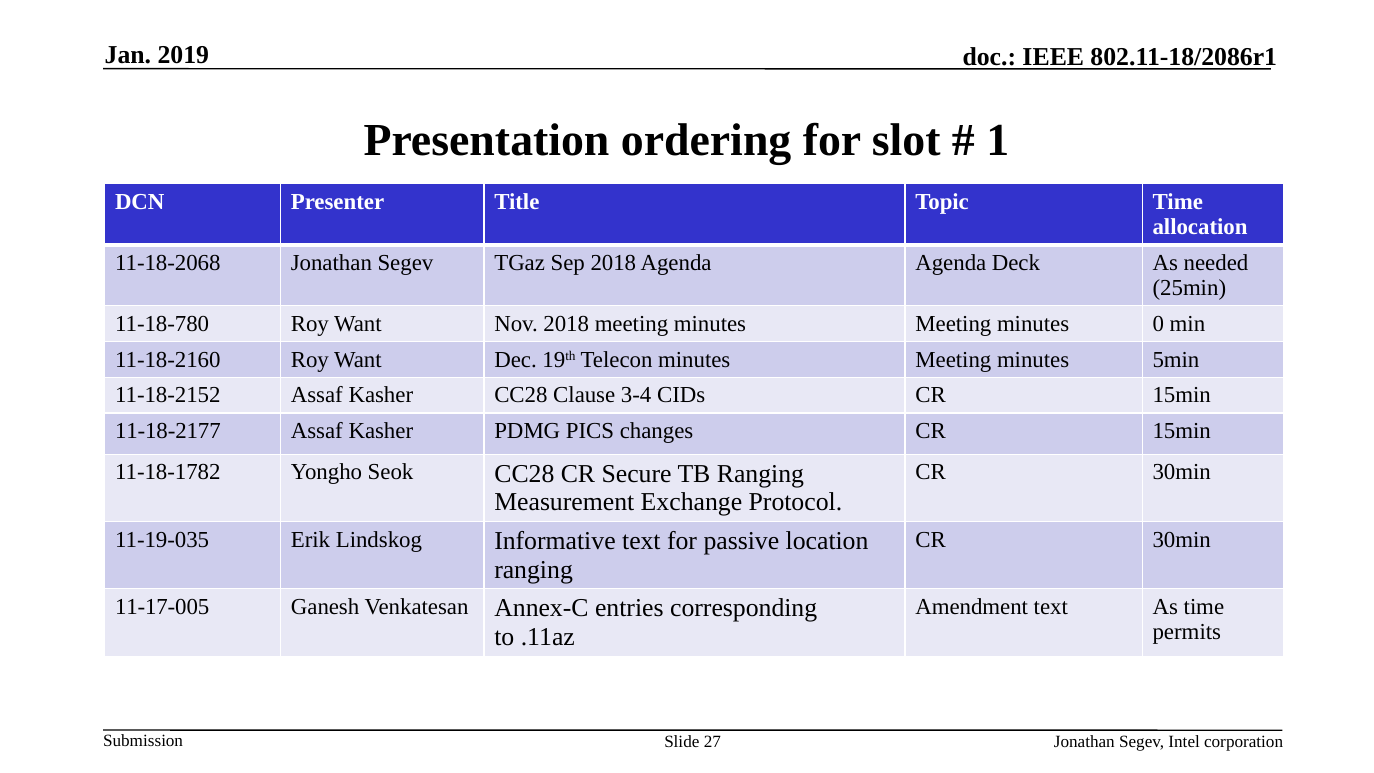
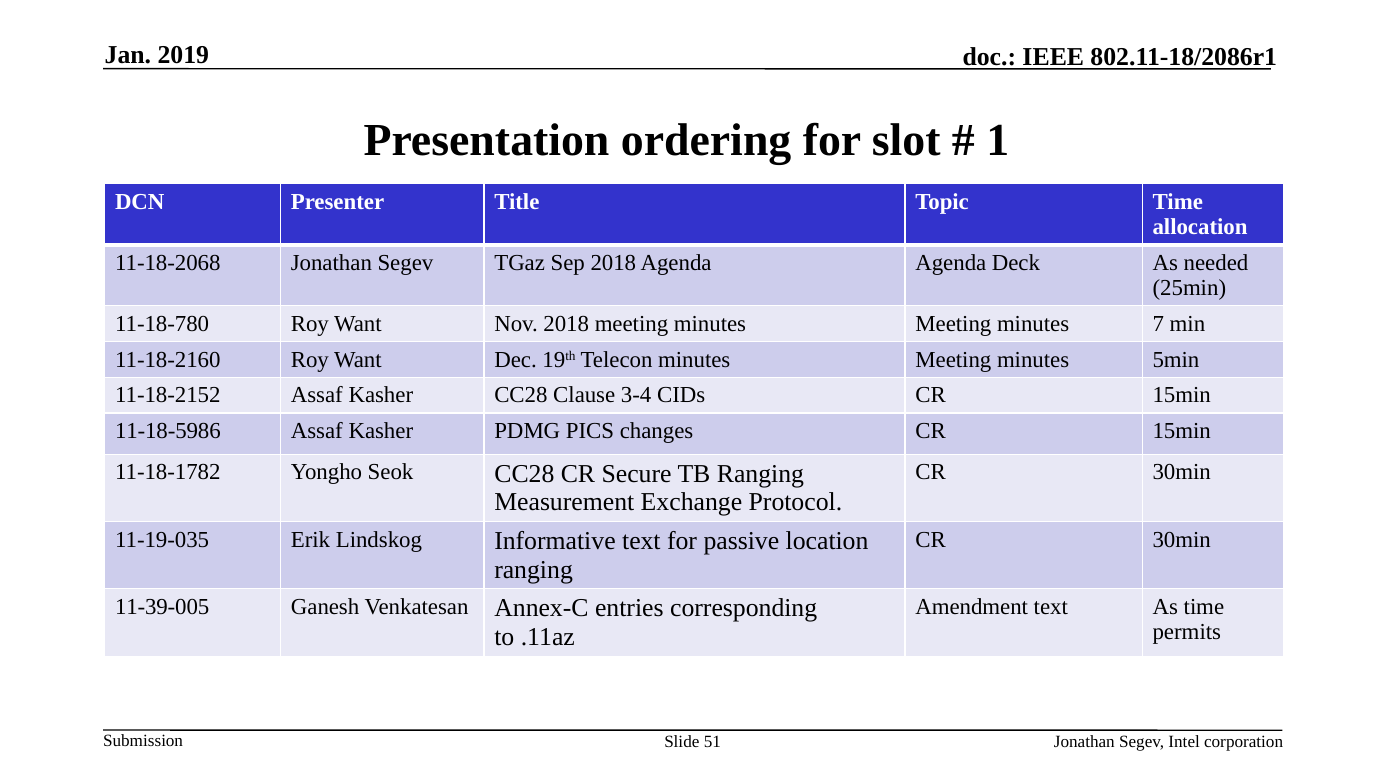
0: 0 -> 7
11-18-2177: 11-18-2177 -> 11-18-5986
11-17-005: 11-17-005 -> 11-39-005
27: 27 -> 51
